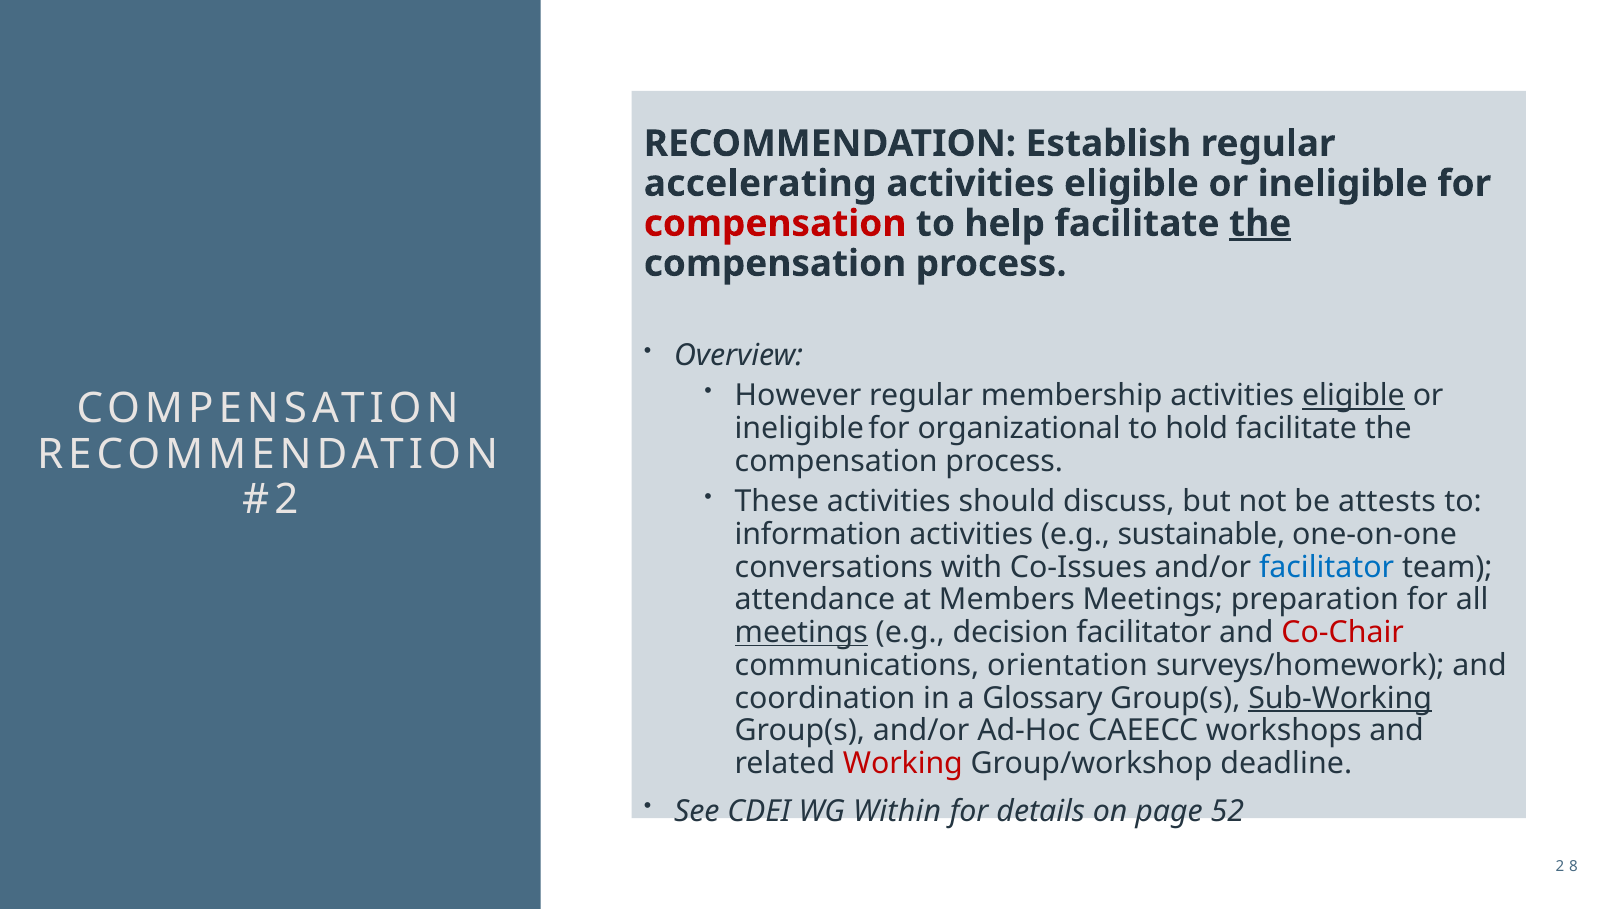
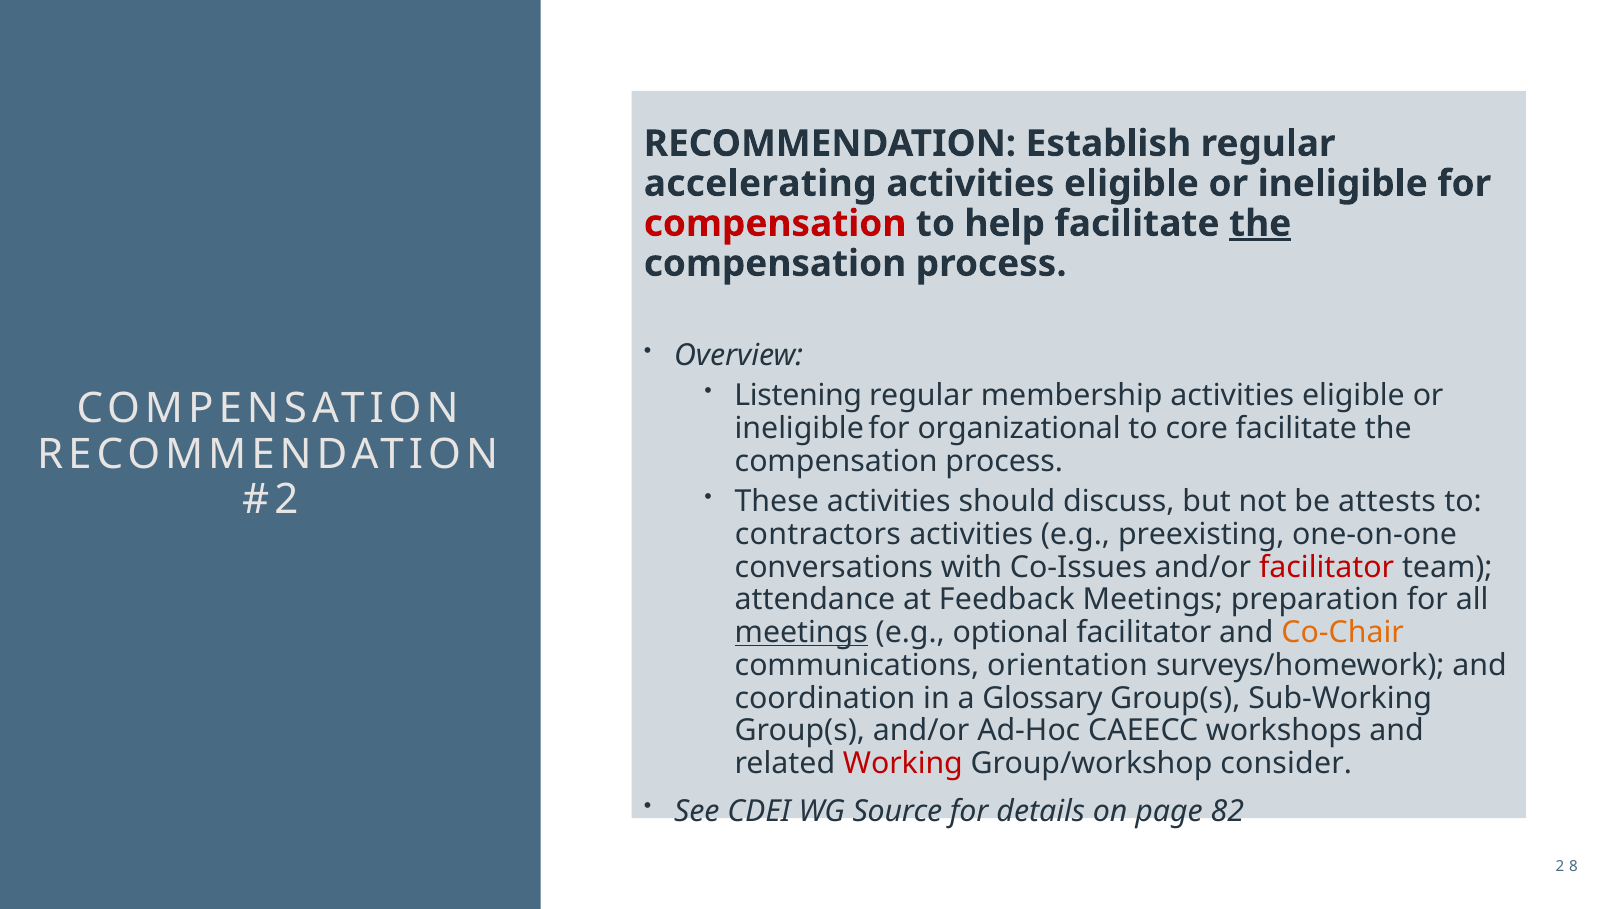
However: However -> Listening
eligible at (1353, 396) underline: present -> none
hold: hold -> core
information: information -> contractors
sustainable: sustainable -> preexisting
facilitator at (1327, 567) colour: blue -> red
Members: Members -> Feedback
decision: decision -> optional
Co-Chair colour: red -> orange
Sub-Working underline: present -> none
deadline: deadline -> consider
Within: Within -> Source
52: 52 -> 82
